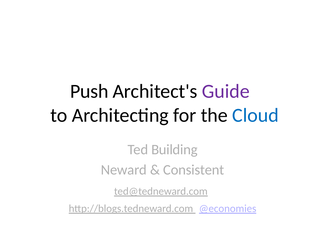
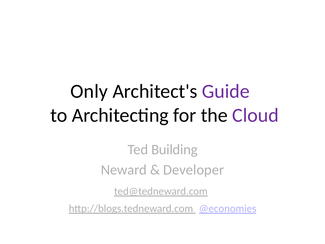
Push: Push -> Only
Cloud colour: blue -> purple
Consistent: Consistent -> Developer
